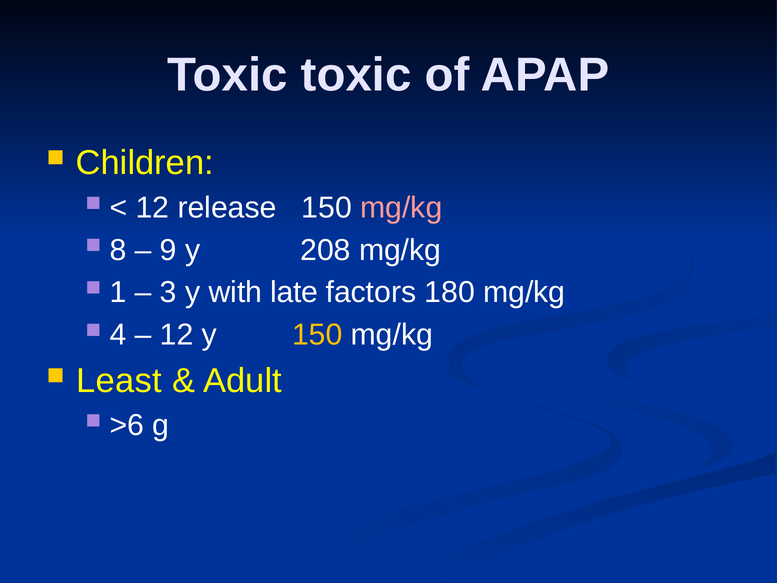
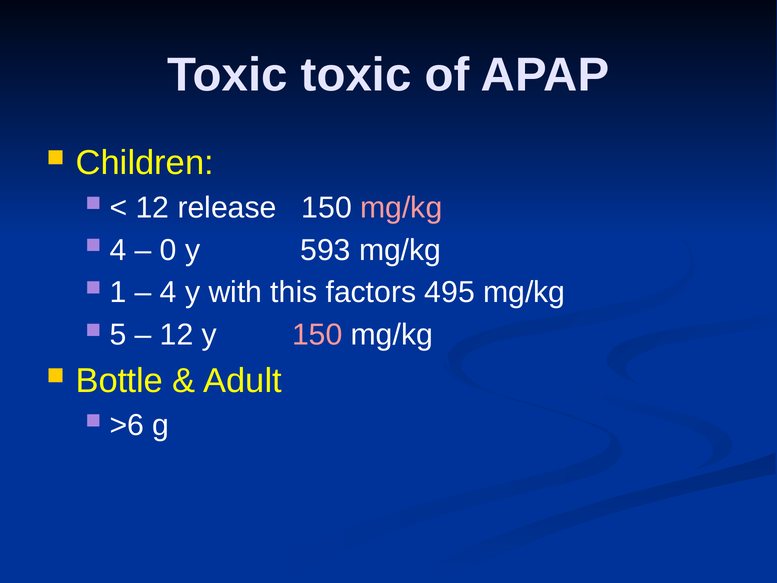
8 at (118, 250): 8 -> 4
9: 9 -> 0
208: 208 -> 593
3 at (168, 292): 3 -> 4
late: late -> this
180: 180 -> 495
4: 4 -> 5
150 at (317, 335) colour: yellow -> pink
Least: Least -> Bottle
